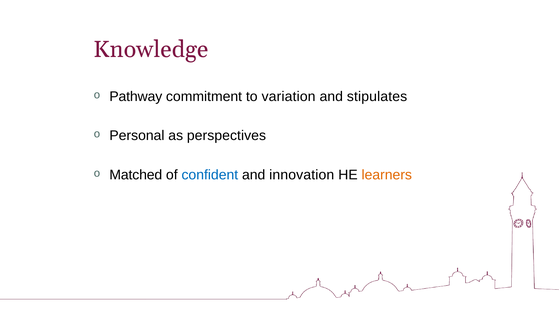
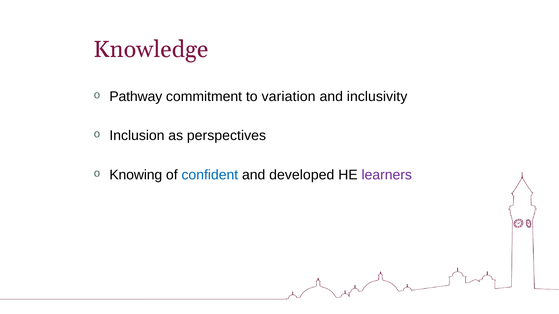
stipulates: stipulates -> inclusivity
Personal: Personal -> Inclusion
Matched: Matched -> Knowing
innovation: innovation -> developed
learners colour: orange -> purple
